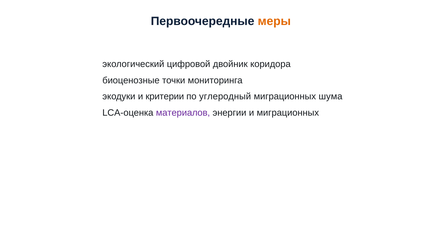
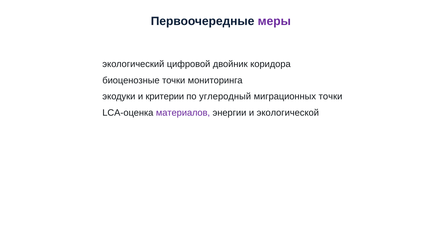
меры colour: orange -> purple
миграционных шума: шума -> точки
и миграционных: миграционных -> экологической
